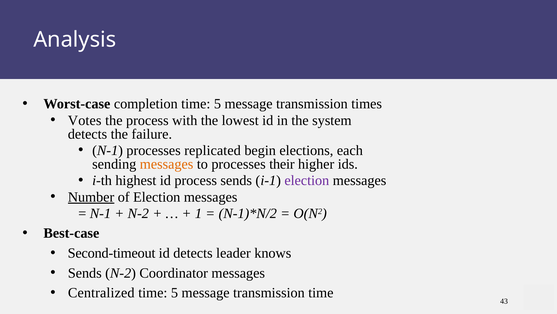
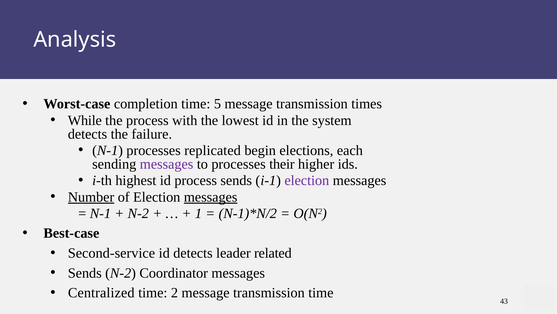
Votes: Votes -> While
messages at (167, 164) colour: orange -> purple
messages at (211, 197) underline: none -> present
Second-timeout: Second-timeout -> Second-service
knows: knows -> related
5 at (174, 293): 5 -> 2
